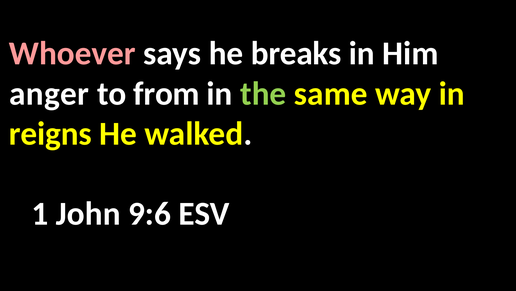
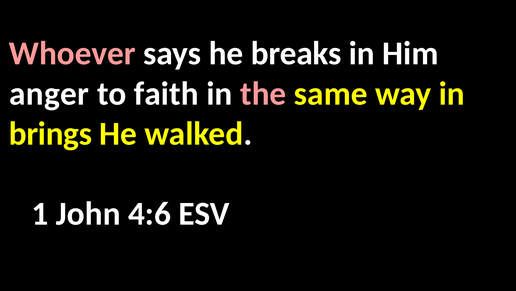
from: from -> faith
the colour: light green -> pink
reigns: reigns -> brings
9:6: 9:6 -> 4:6
